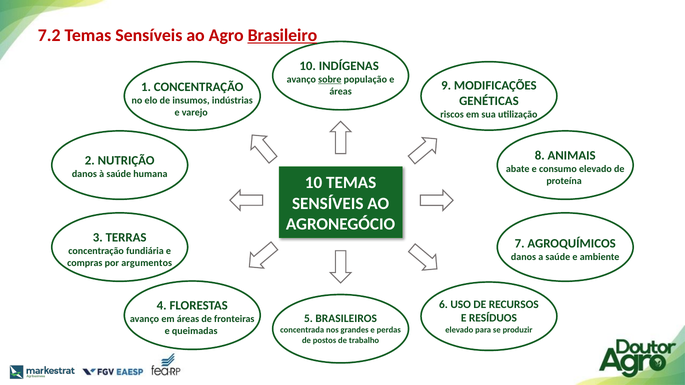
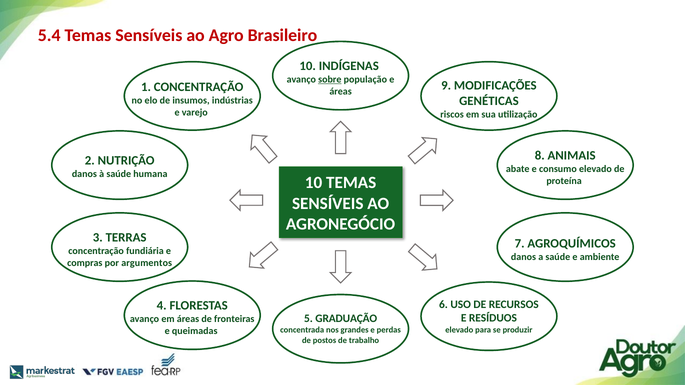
7.2: 7.2 -> 5.4
Brasileiro underline: present -> none
BRASILEIROS: BRASILEIROS -> GRADUAÇÃO
